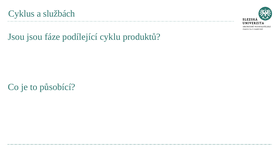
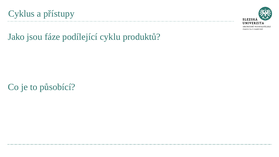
službách: službách -> přístupy
Jsou at (16, 37): Jsou -> Jako
